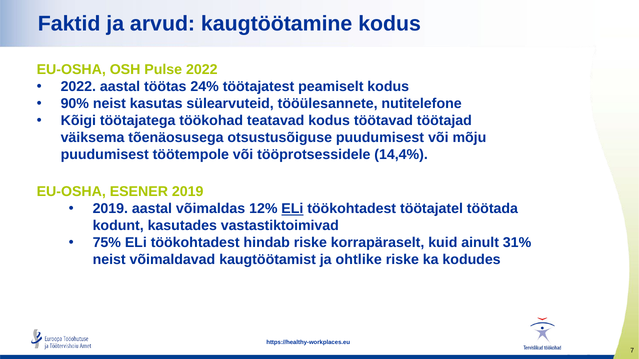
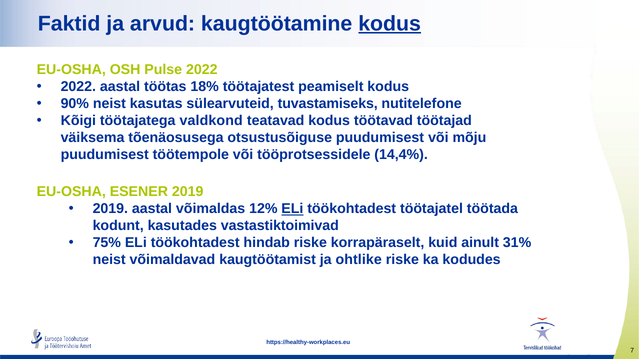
kodus at (390, 24) underline: none -> present
24%: 24% -> 18%
tööülesannete: tööülesannete -> tuvastamiseks
töökohad: töökohad -> valdkond
